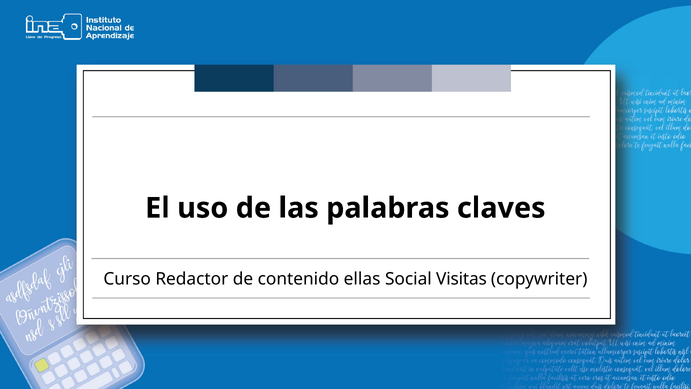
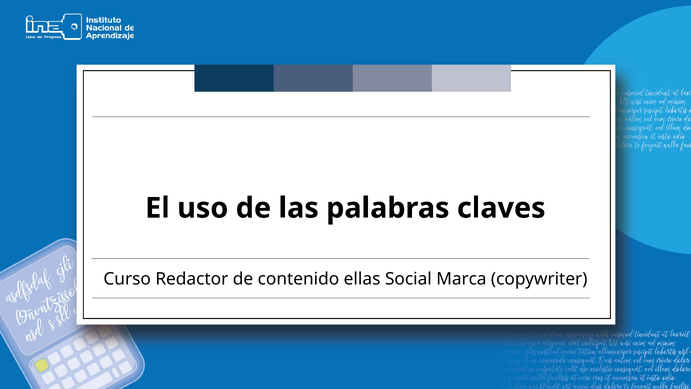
Visitas: Visitas -> Marca
